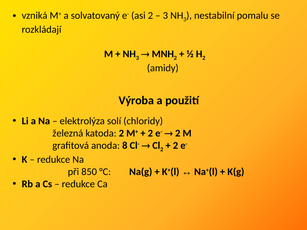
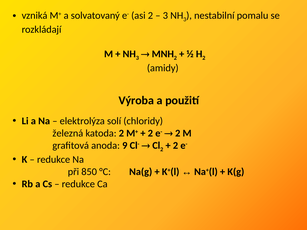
8: 8 -> 9
